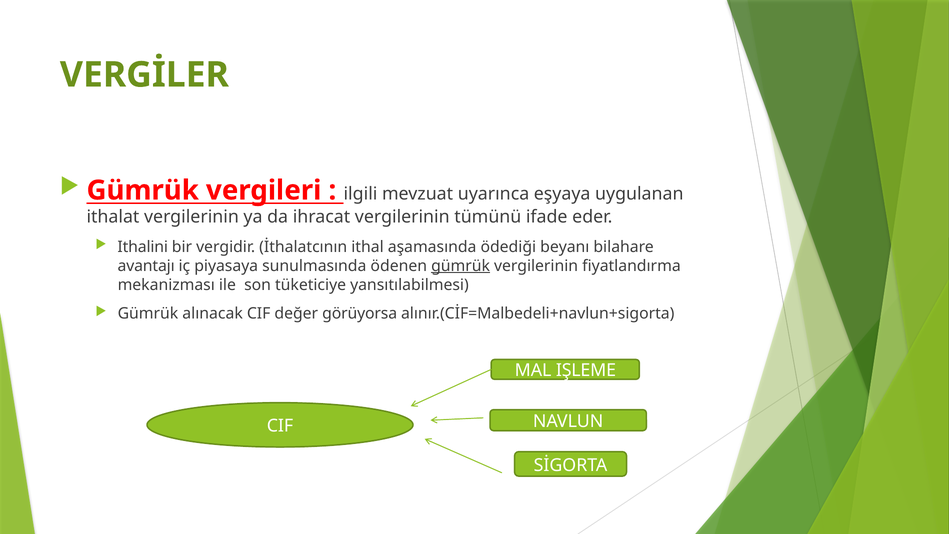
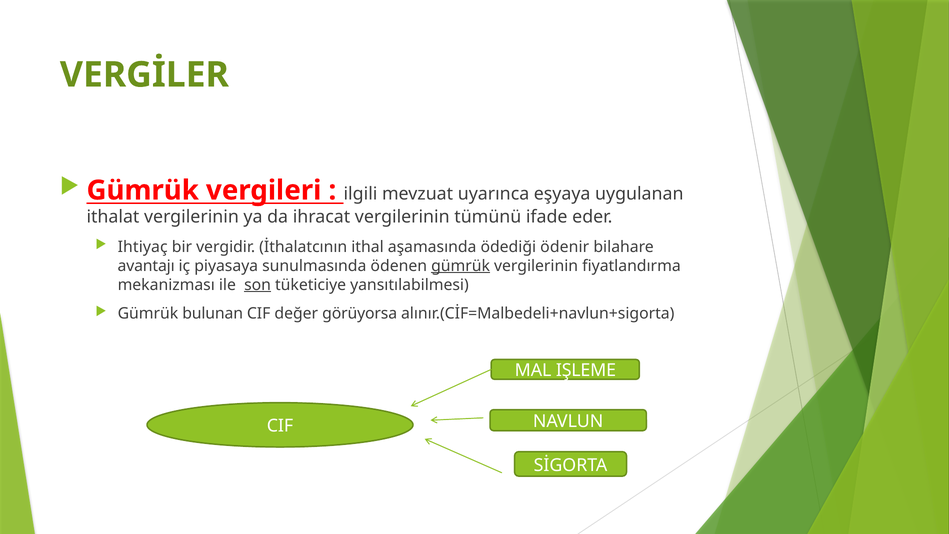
Ithalini: Ithalini -> Ihtiyaç
beyanı: beyanı -> ödenir
son underline: none -> present
alınacak: alınacak -> bulunan
